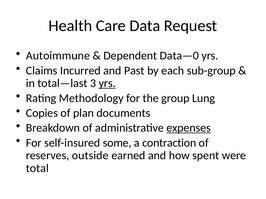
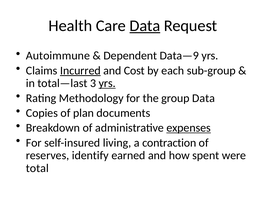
Data at (145, 26) underline: none -> present
Data—0: Data—0 -> Data—9
Incurred underline: none -> present
Past: Past -> Cost
group Lung: Lung -> Data
some: some -> living
outside: outside -> identify
